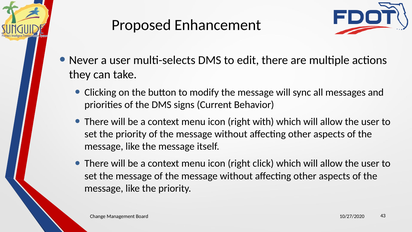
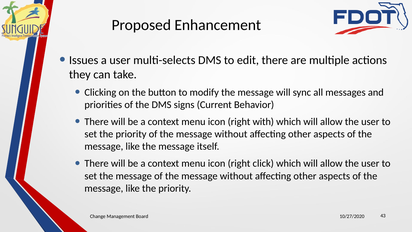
Never: Never -> Issues
